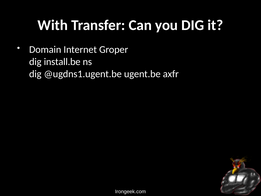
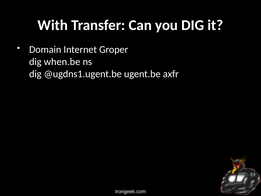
install.be: install.be -> when.be
